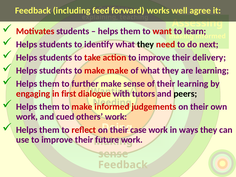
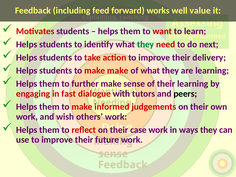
agree: agree -> value
they at (146, 44) colour: black -> green
first: first -> fast
cued: cued -> wish
